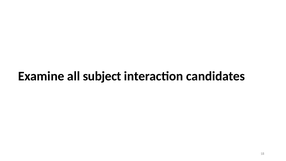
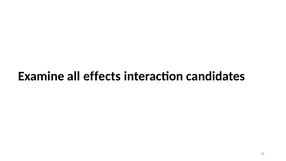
subject: subject -> effects
